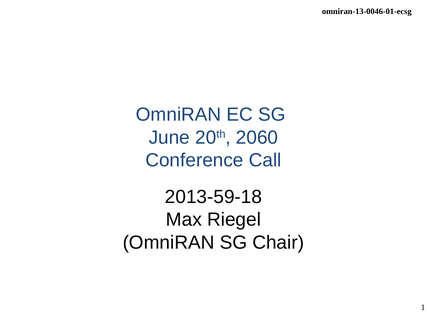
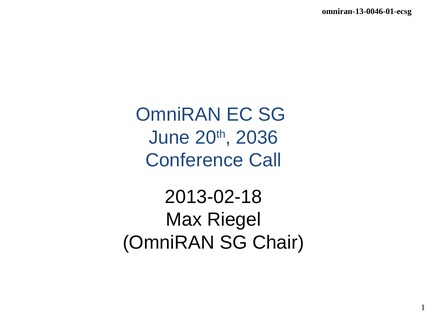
2060: 2060 -> 2036
2013-59-18: 2013-59-18 -> 2013-02-18
